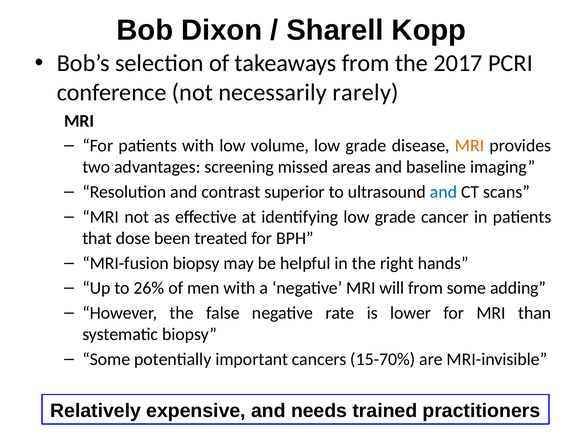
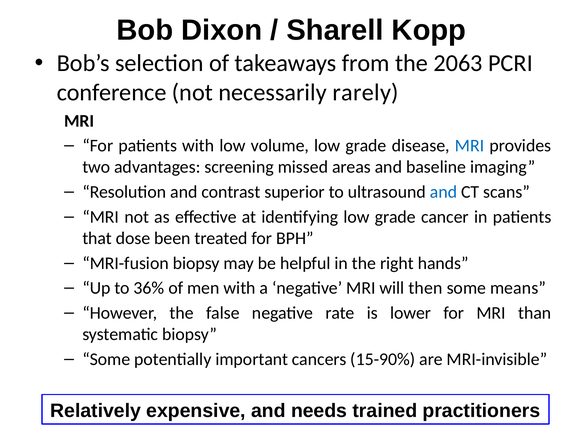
2017: 2017 -> 2063
MRI at (470, 146) colour: orange -> blue
26%: 26% -> 36%
will from: from -> then
adding: adding -> means
15-70%: 15-70% -> 15-90%
